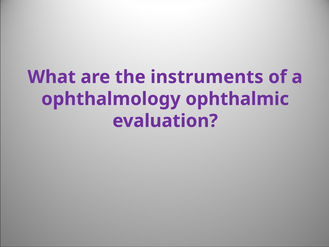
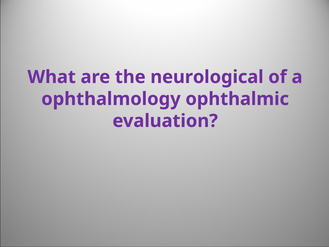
instruments: instruments -> neurological
